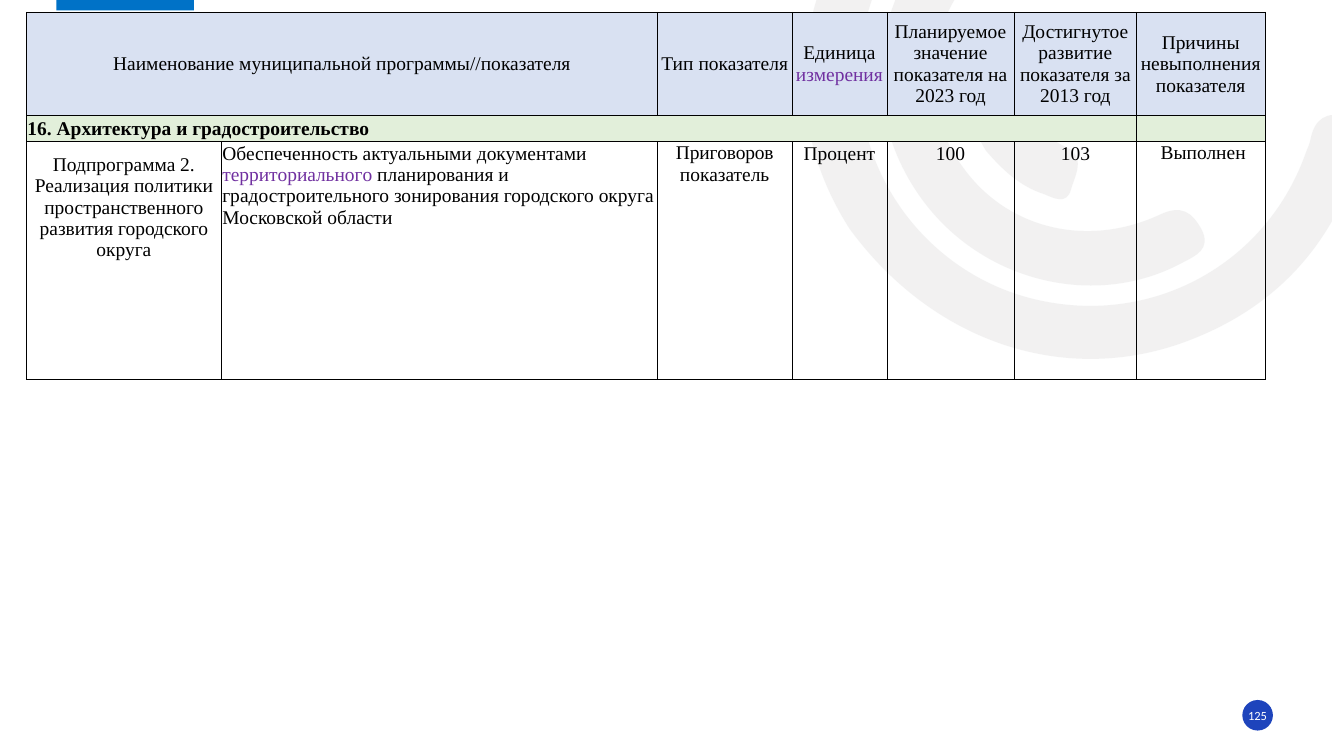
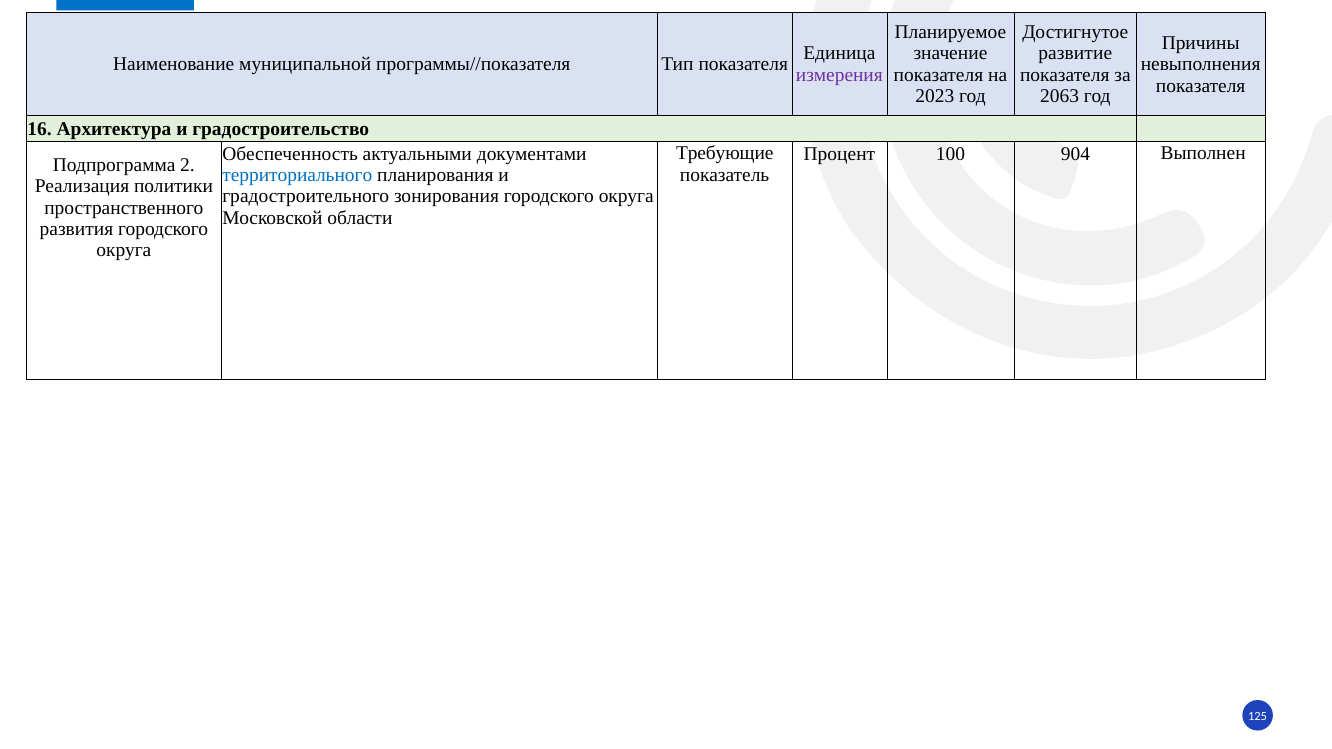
2013: 2013 -> 2063
Приговоров: Приговоров -> Требующие
103: 103 -> 904
территориального colour: purple -> blue
